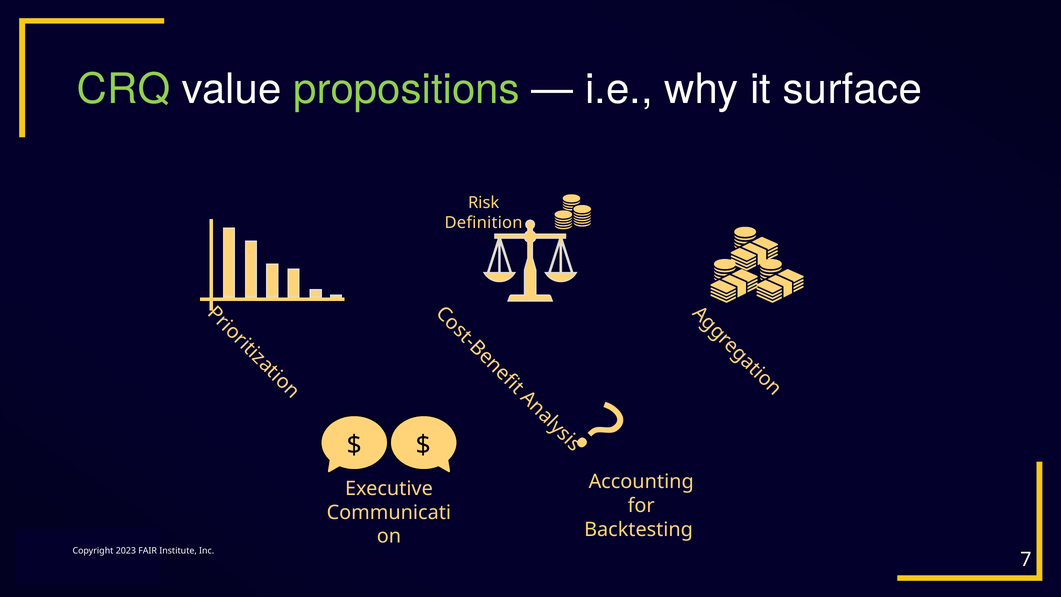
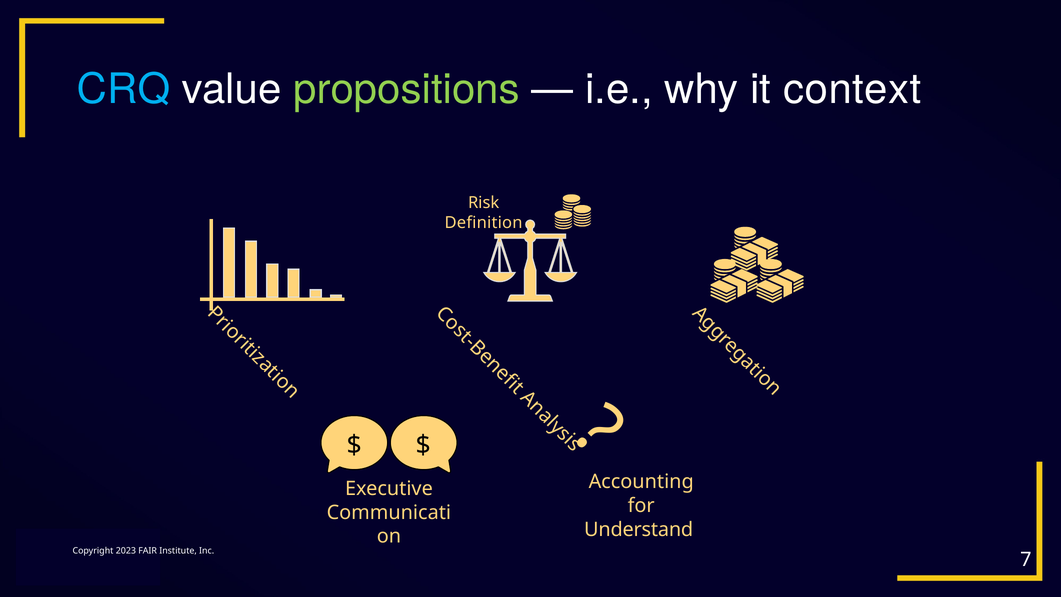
CRQ colour: light green -> light blue
surface: surface -> context
Backtesting: Backtesting -> Understand
